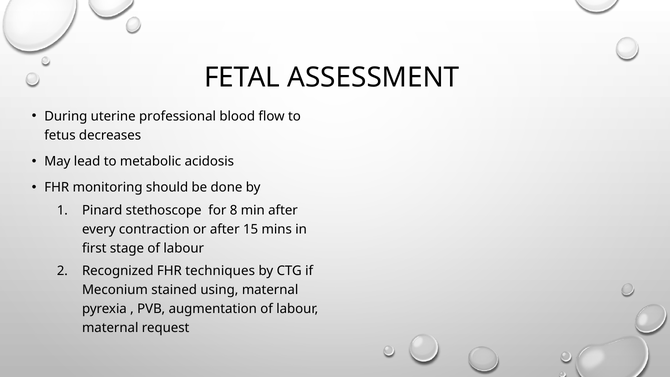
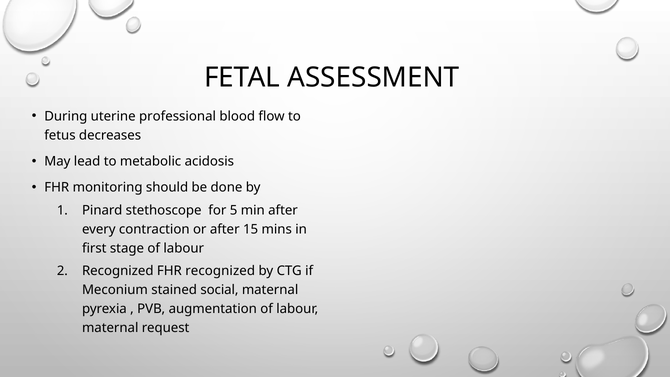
8: 8 -> 5
FHR techniques: techniques -> recognized
using: using -> social
